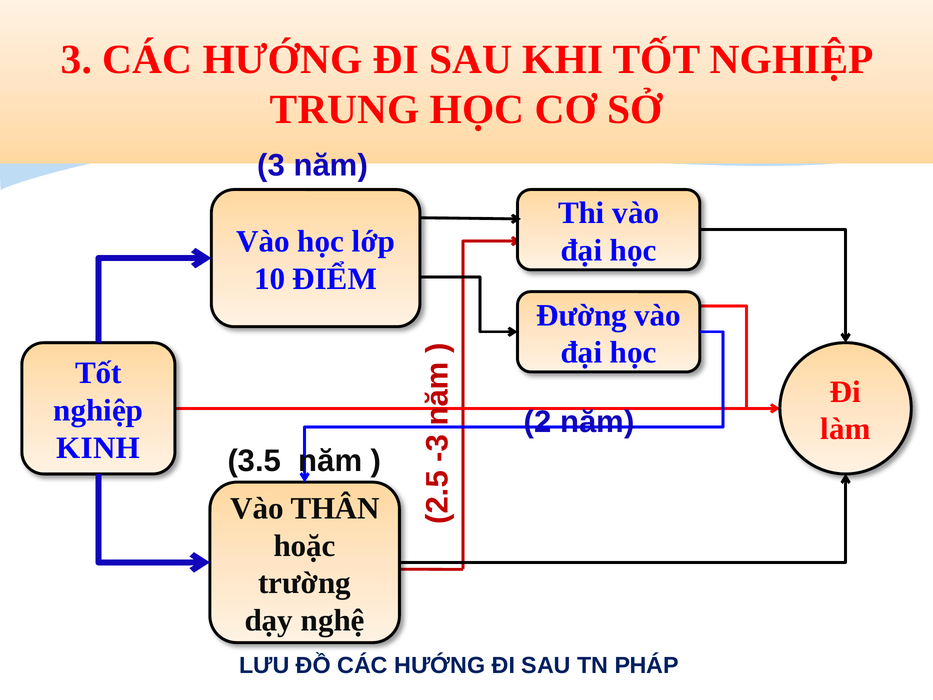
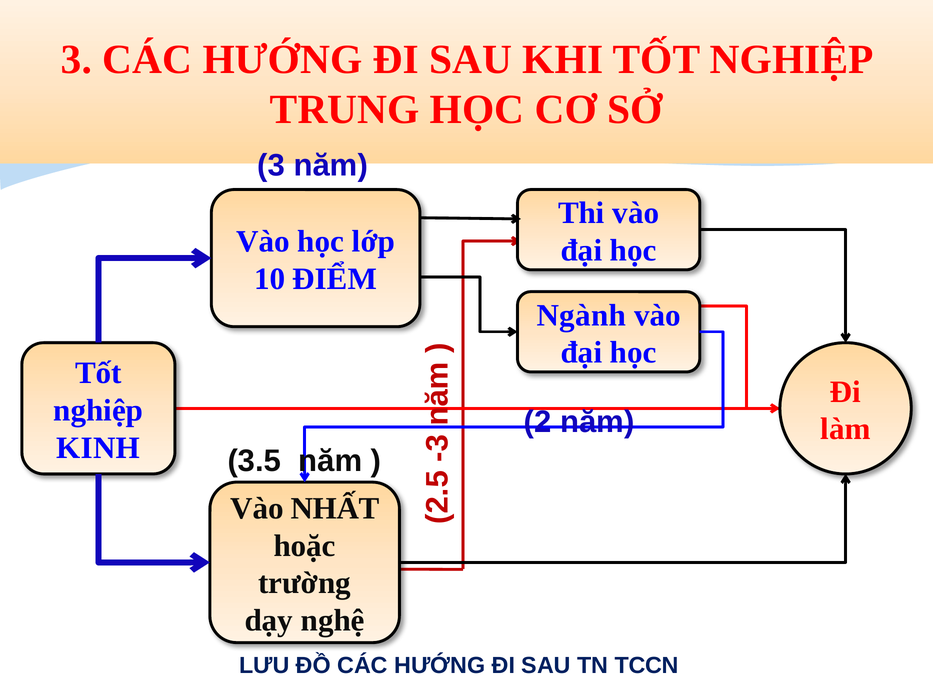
Đường: Đường -> Ngành
THÂN: THÂN -> NHẤT
PHÁP: PHÁP -> TCCN
